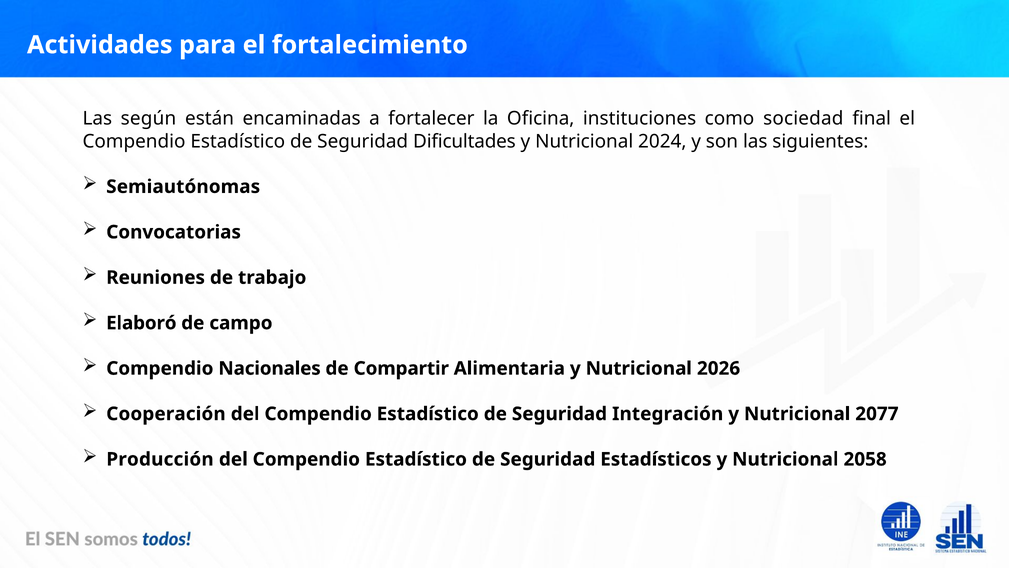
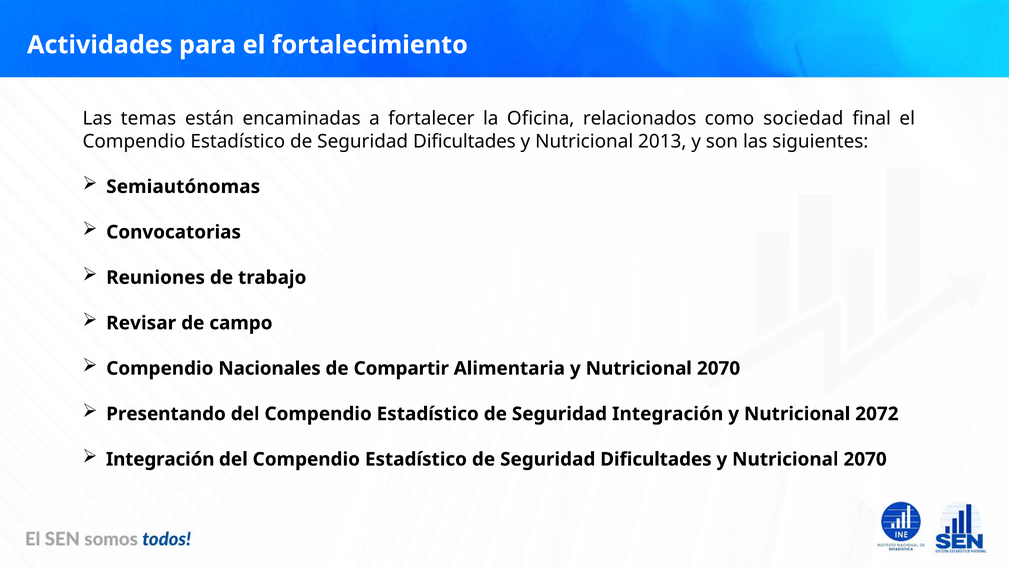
según: según -> temas
instituciones: instituciones -> relacionados
2024: 2024 -> 2013
Elaboró: Elaboró -> Revisar
Alimentaria y Nutricional 2026: 2026 -> 2070
Cooperación: Cooperación -> Presentando
2077: 2077 -> 2072
Producción at (160, 459): Producción -> Integración
Estadísticos at (656, 459): Estadísticos -> Dificultades
2058 at (865, 459): 2058 -> 2070
